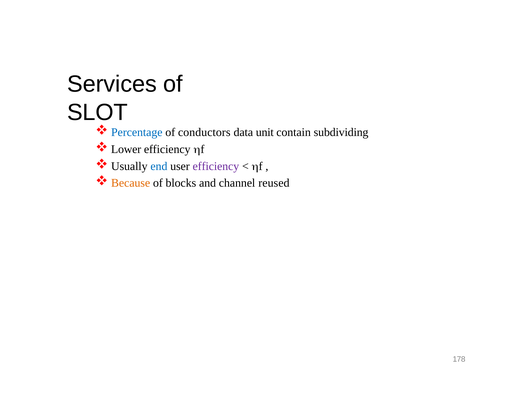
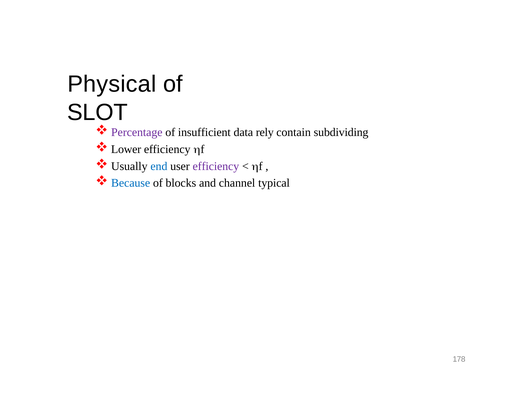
Services: Services -> Physical
Percentage colour: blue -> purple
conductors: conductors -> insufficient
unit: unit -> rely
Because colour: orange -> blue
reused: reused -> typical
